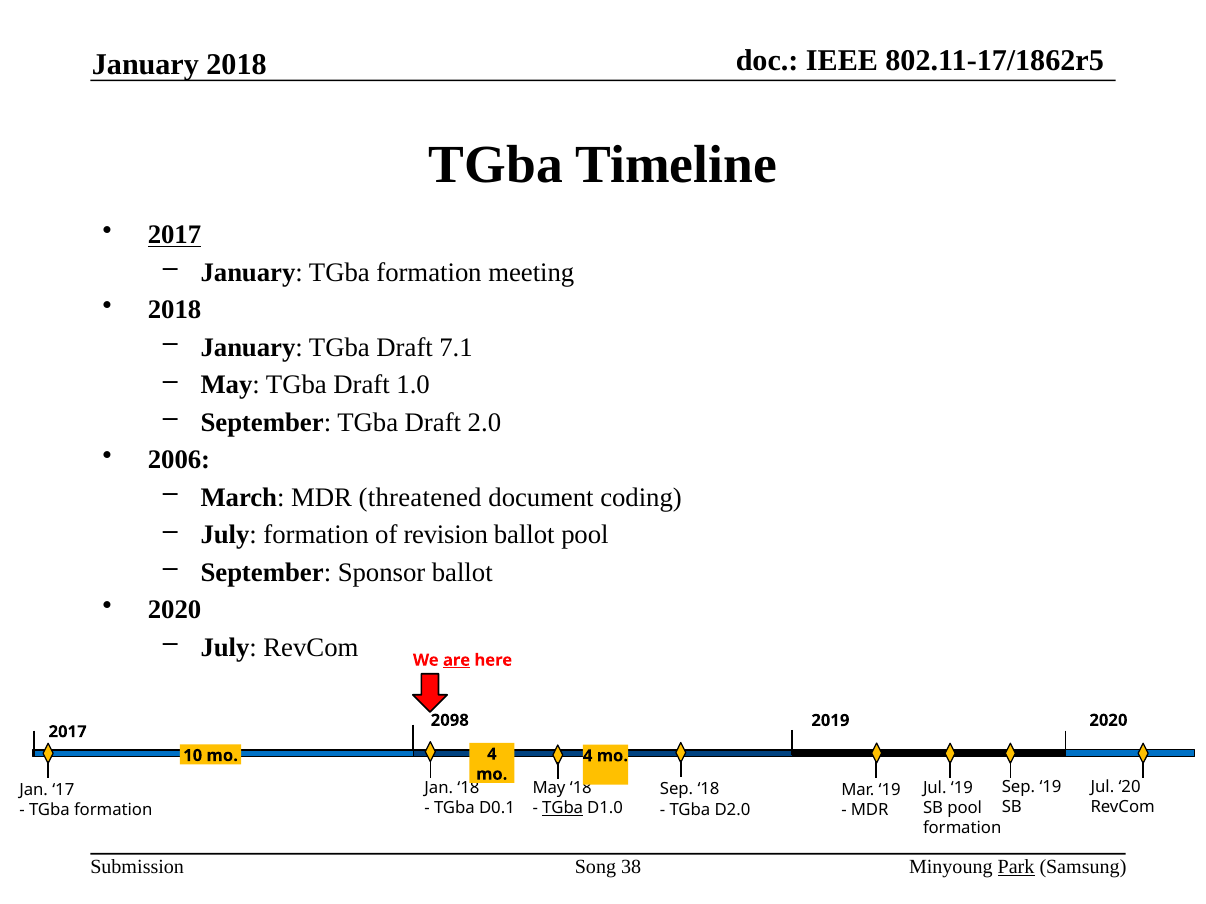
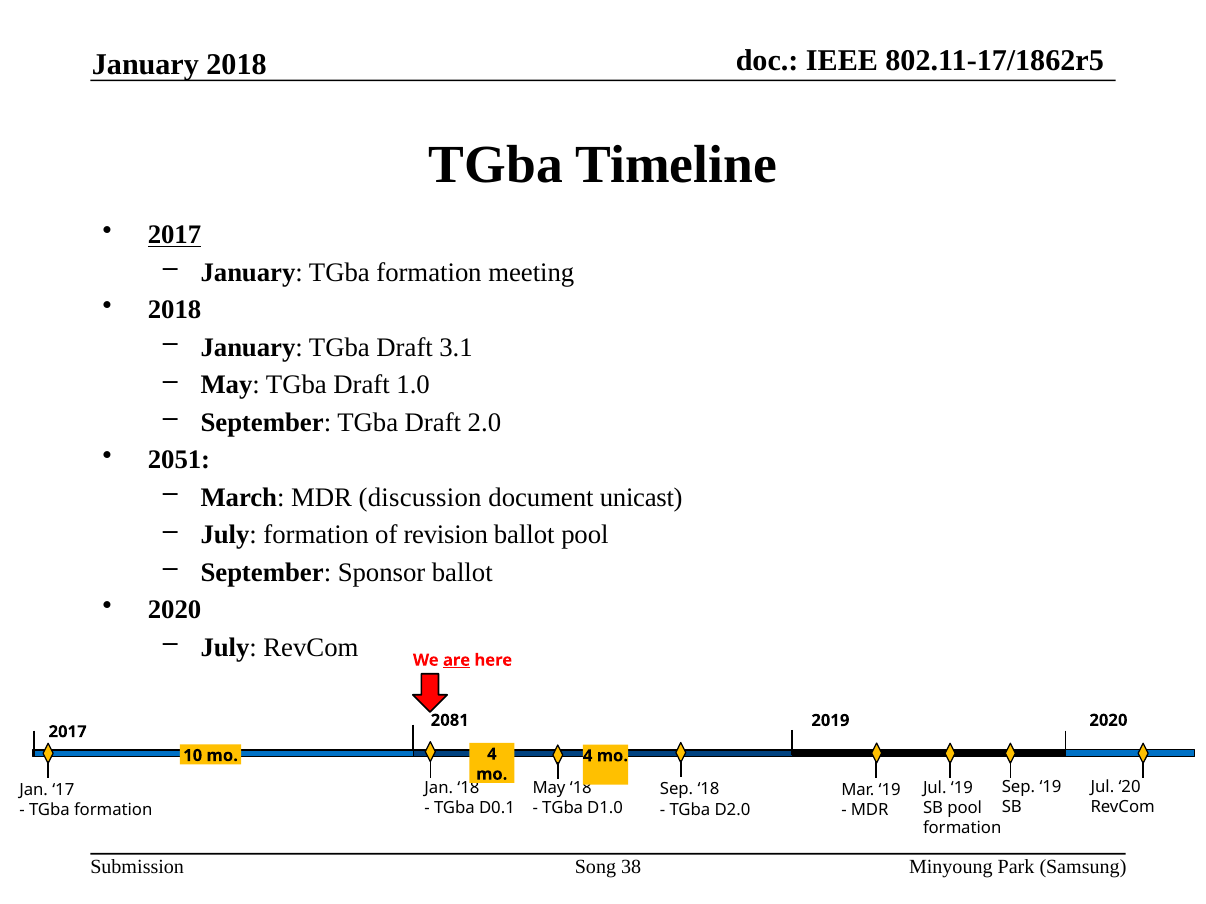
7.1: 7.1 -> 3.1
2006: 2006 -> 2051
threatened: threatened -> discussion
coding: coding -> unicast
2098: 2098 -> 2081
TGba at (563, 809) underline: present -> none
Park underline: present -> none
